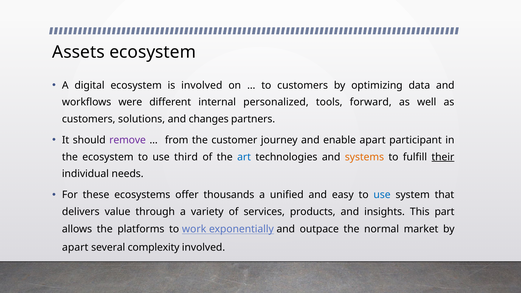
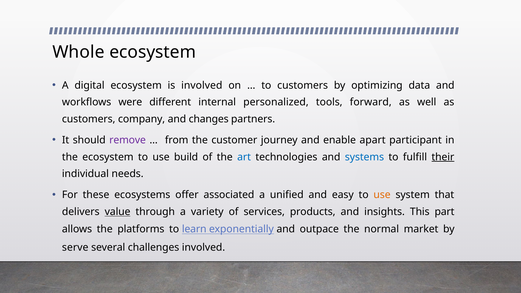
Assets: Assets -> Whole
solutions: solutions -> company
third: third -> build
systems colour: orange -> blue
thousands: thousands -> associated
use at (382, 195) colour: blue -> orange
value underline: none -> present
work: work -> learn
apart at (75, 248): apart -> serve
complexity: complexity -> challenges
